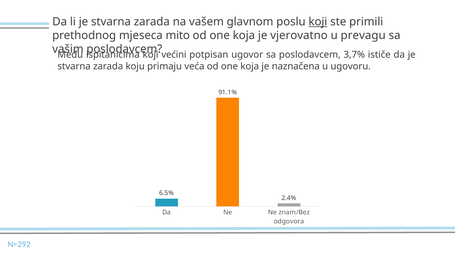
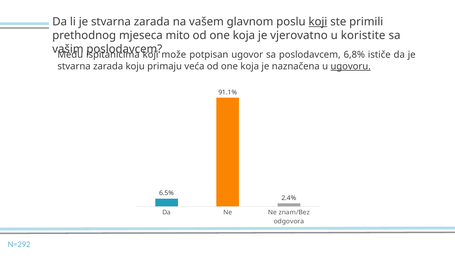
prevagu: prevagu -> koristite
većini: većini -> može
3,7%: 3,7% -> 6,8%
ugovoru underline: none -> present
